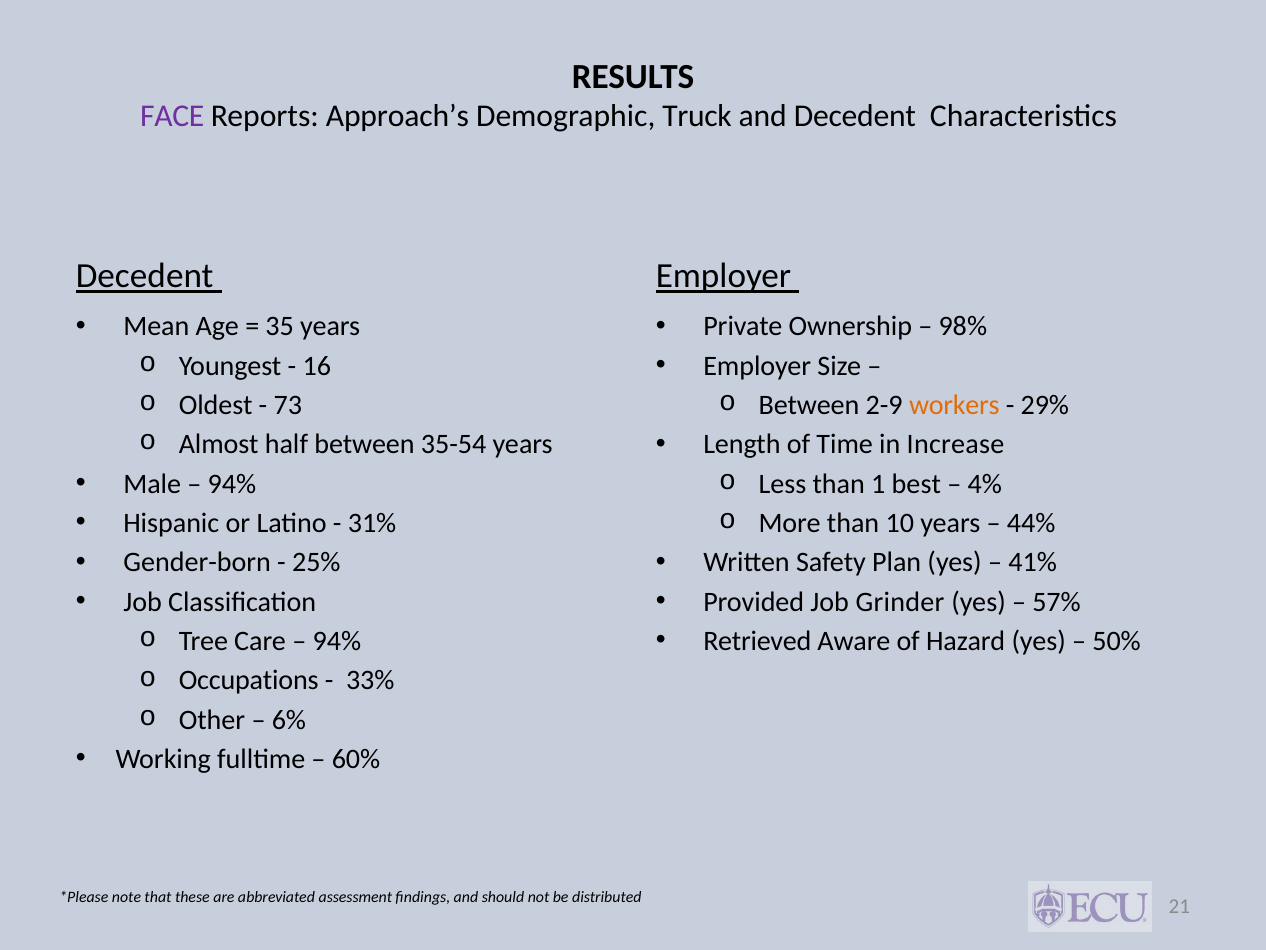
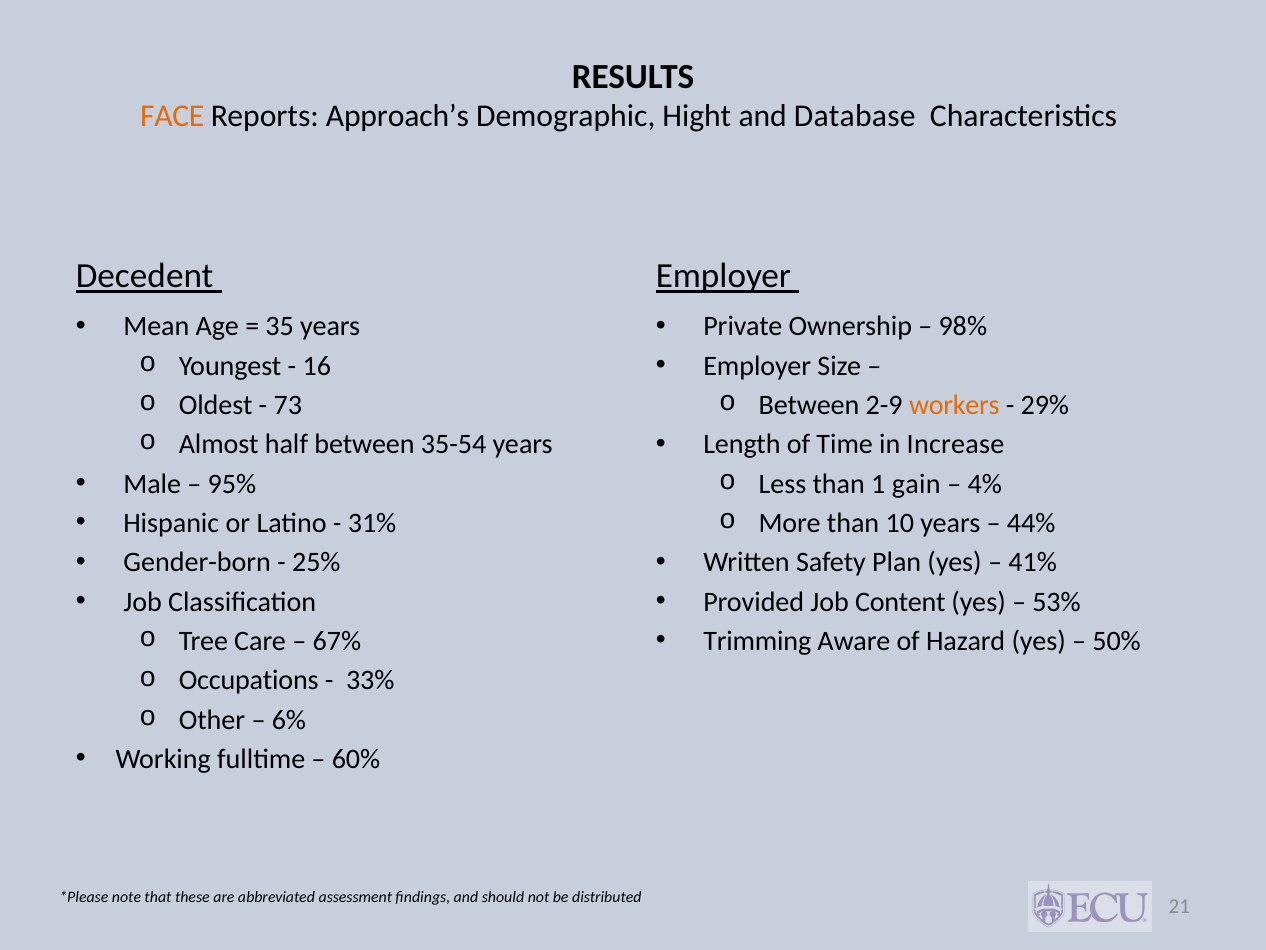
FACE colour: purple -> orange
Truck: Truck -> Hight
and Decedent: Decedent -> Database
94% at (232, 484): 94% -> 95%
best: best -> gain
Grinder: Grinder -> Content
57%: 57% -> 53%
Retrieved: Retrieved -> Trimming
94% at (337, 641): 94% -> 67%
